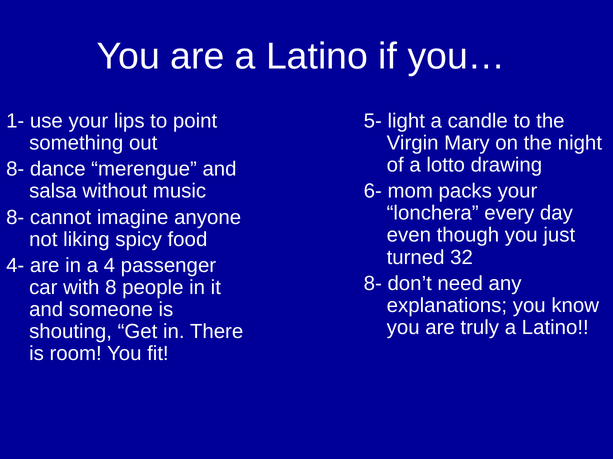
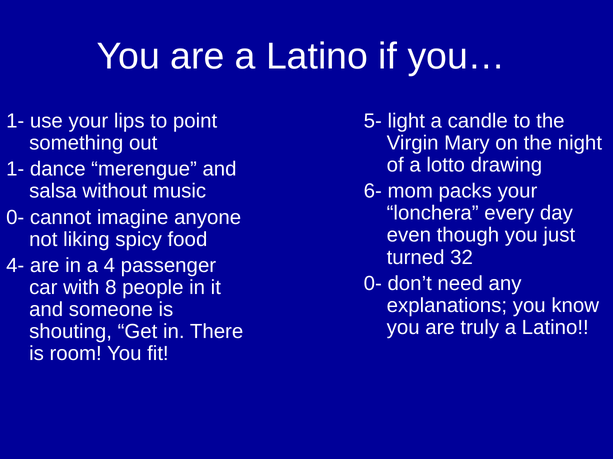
8- at (15, 169): 8- -> 1-
8- at (15, 218): 8- -> 0-
8- at (373, 284): 8- -> 0-
